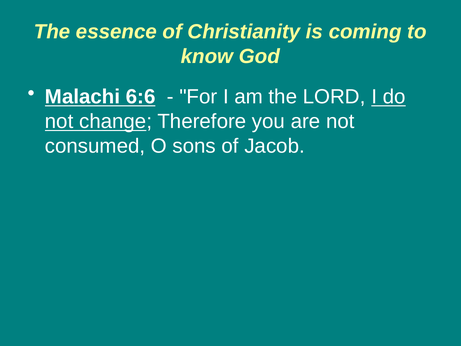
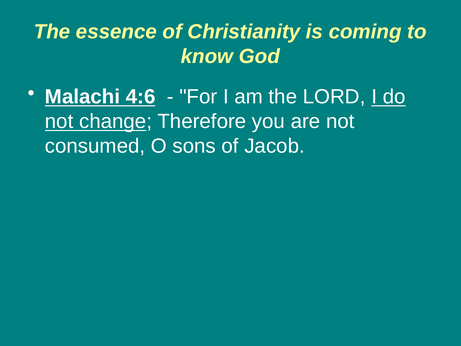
6:6: 6:6 -> 4:6
